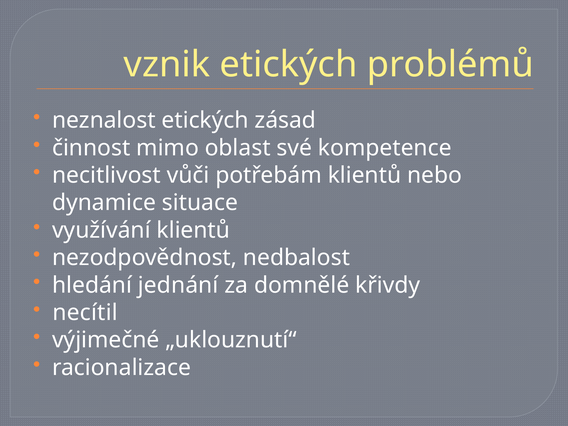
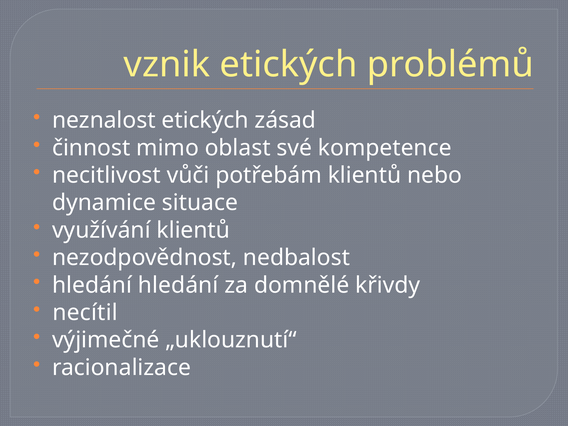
hledání jednání: jednání -> hledání
